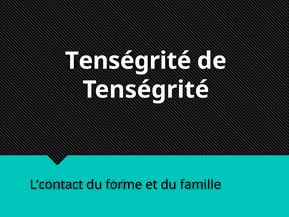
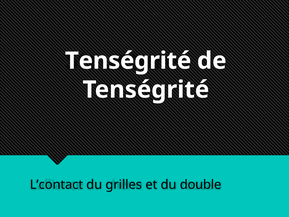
forme: forme -> grilles
famille: famille -> double
